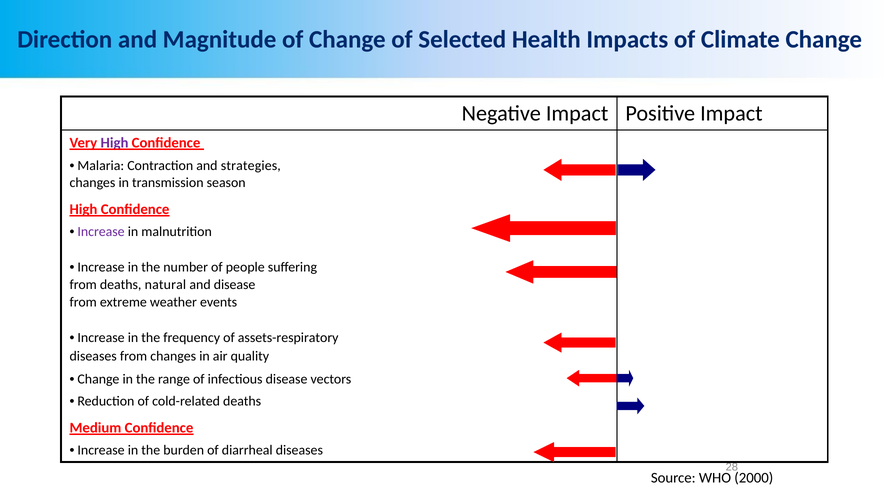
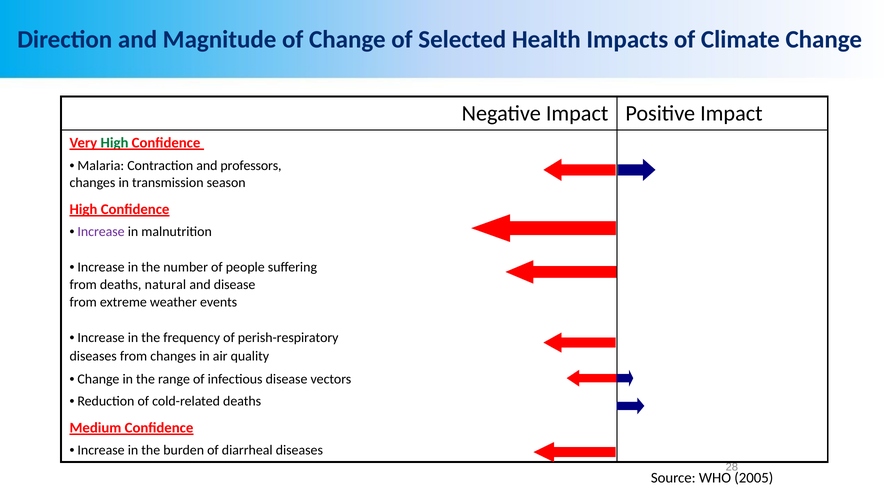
High at (115, 143) colour: purple -> green
strategies: strategies -> professors
assets-respiratory: assets-respiratory -> perish-respiratory
2000: 2000 -> 2005
